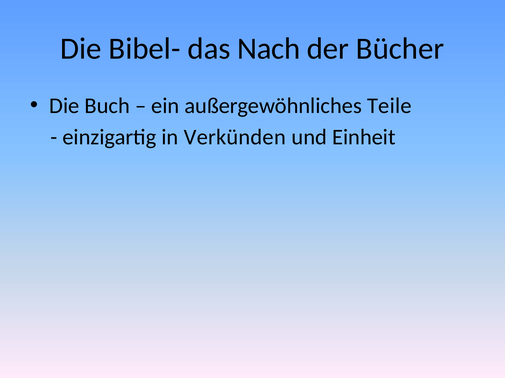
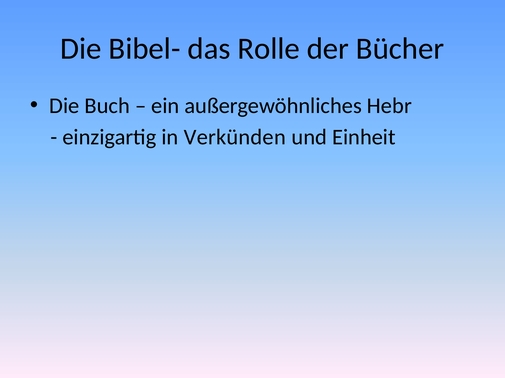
Nach: Nach -> Rolle
Teile: Teile -> Hebr
